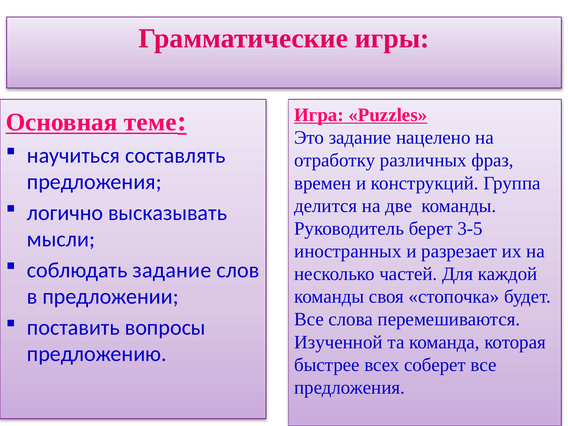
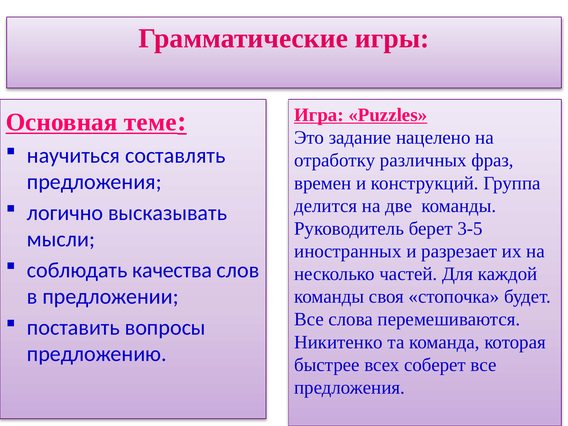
соблюдать задание: задание -> качества
Изученной: Изученной -> Никитенко
